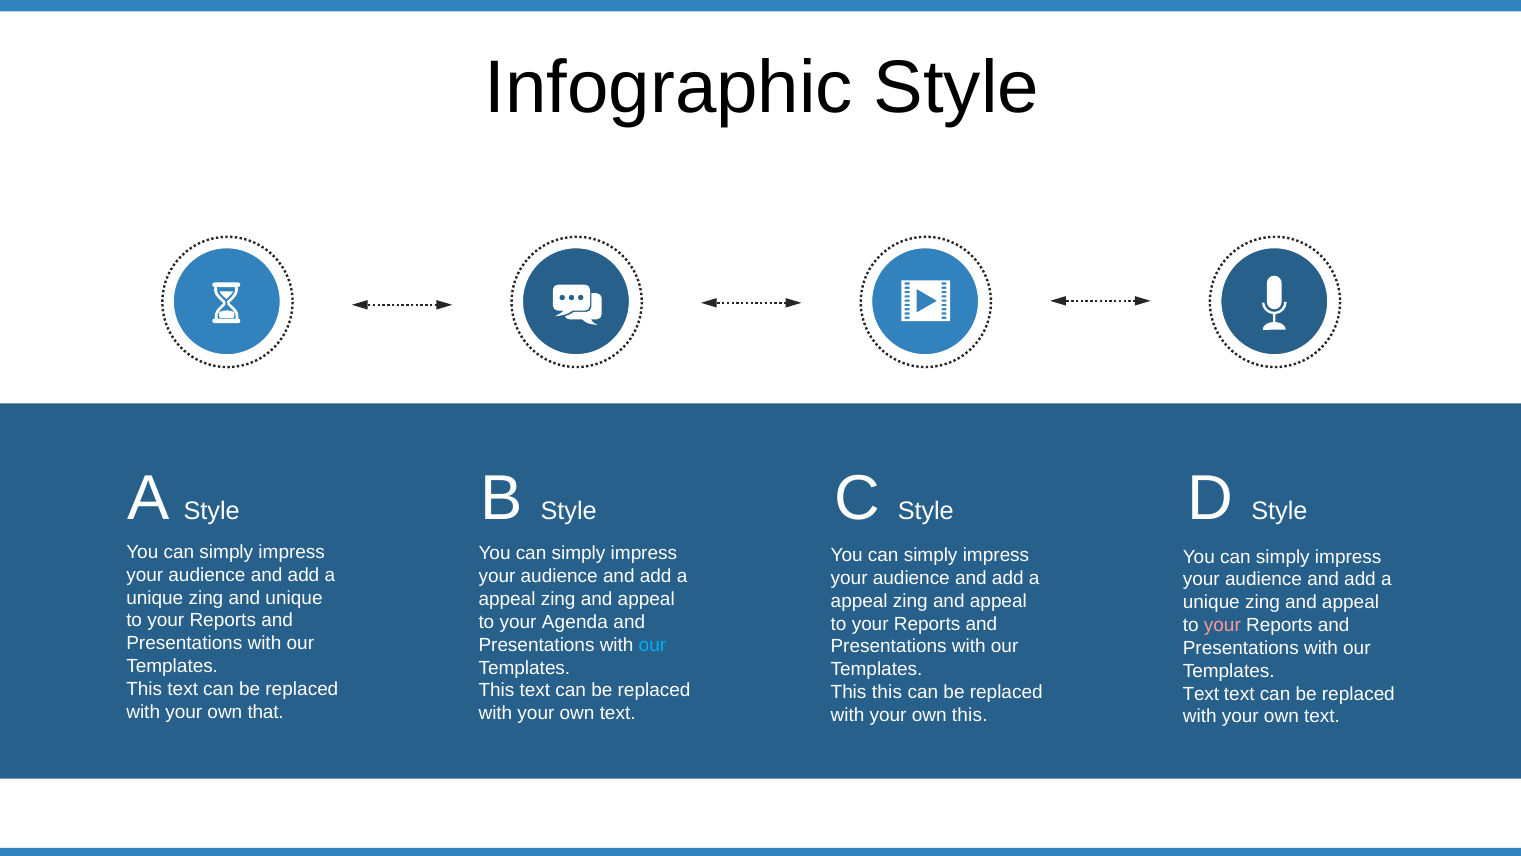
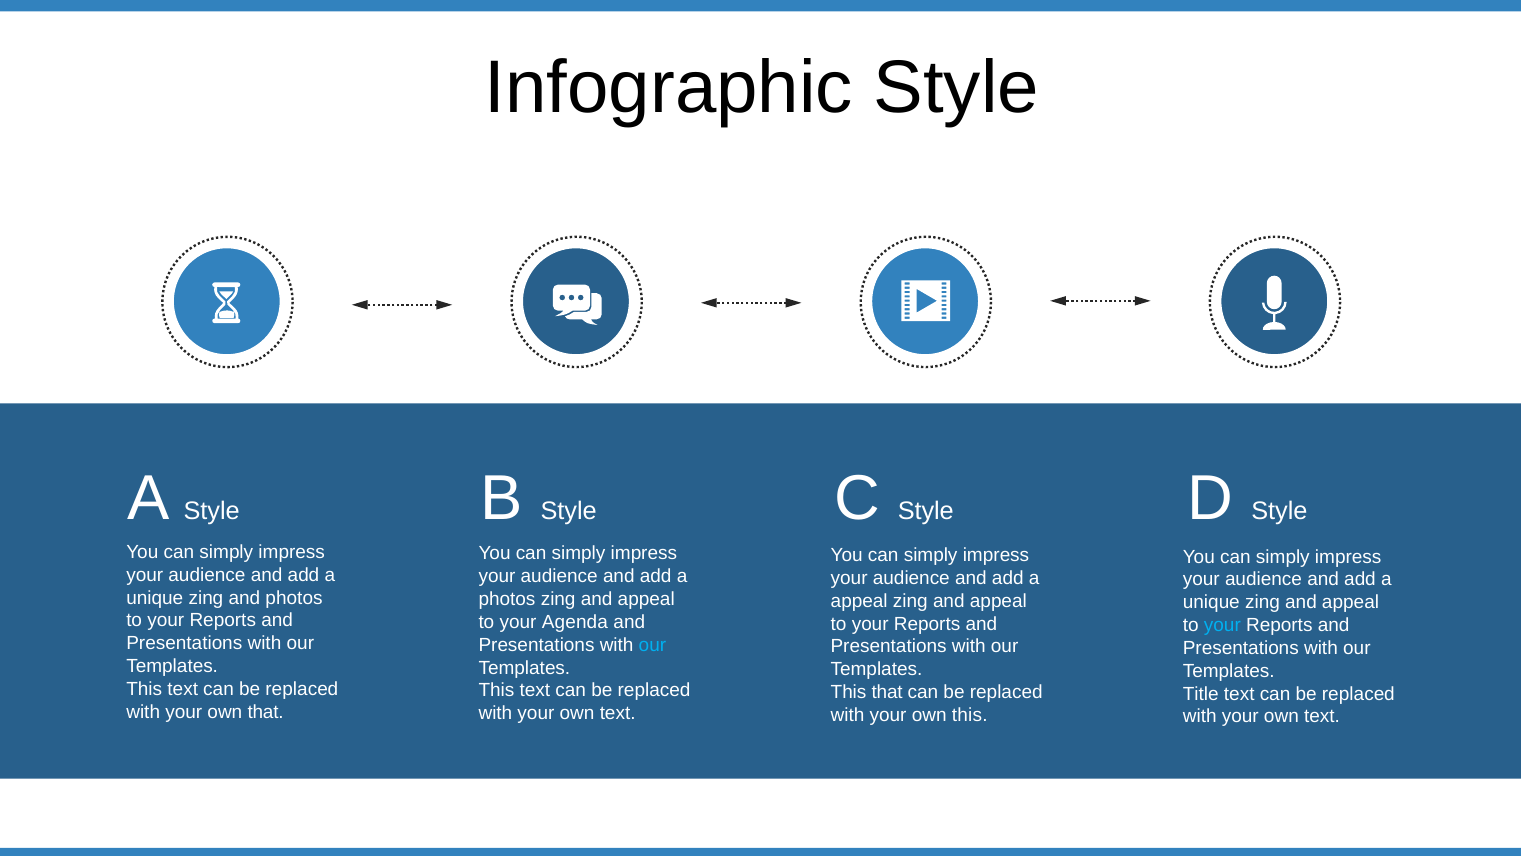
and unique: unique -> photos
appeal at (507, 599): appeal -> photos
your at (1222, 625) colour: pink -> light blue
This this: this -> that
Text at (1201, 693): Text -> Title
